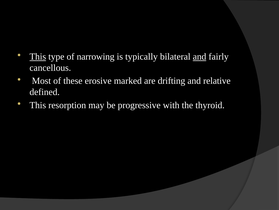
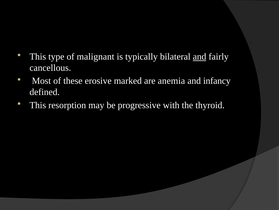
This at (38, 56) underline: present -> none
narrowing: narrowing -> malignant
drifting: drifting -> anemia
relative: relative -> infancy
